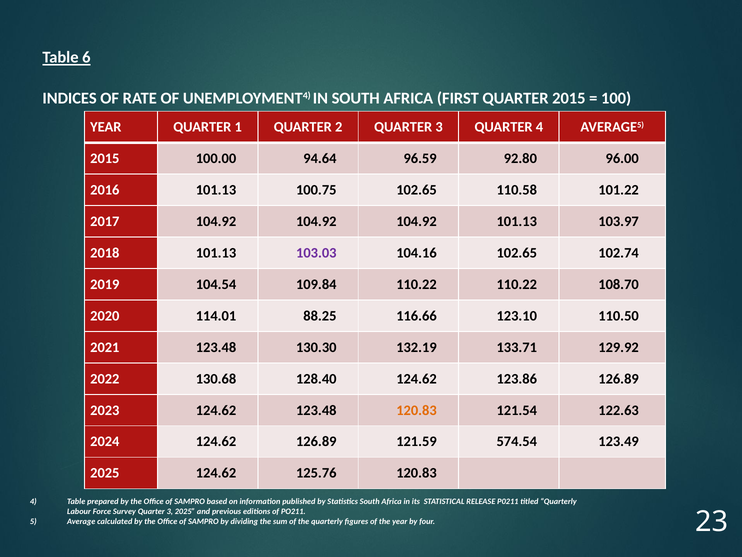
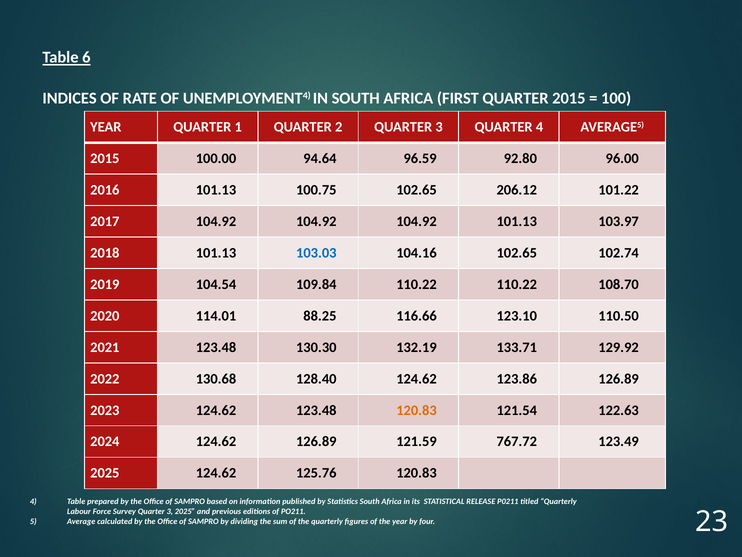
110.58: 110.58 -> 206.12
103.03 colour: purple -> blue
574.54: 574.54 -> 767.72
